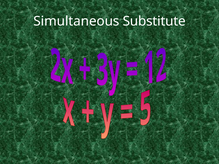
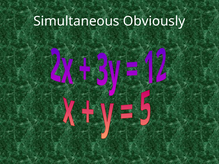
Substitute: Substitute -> Obviously
